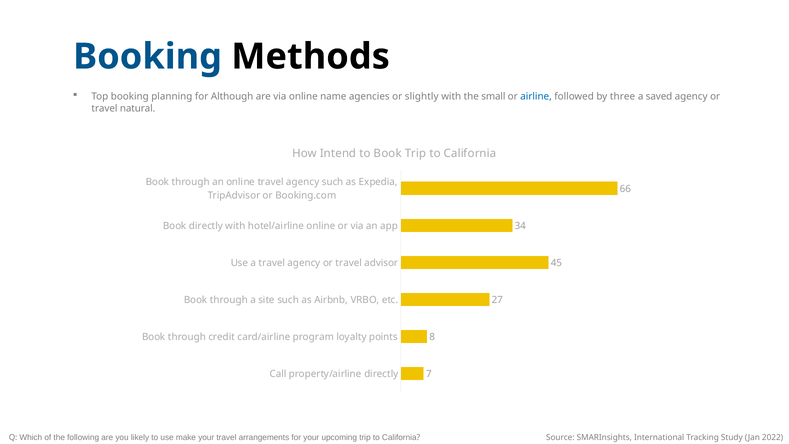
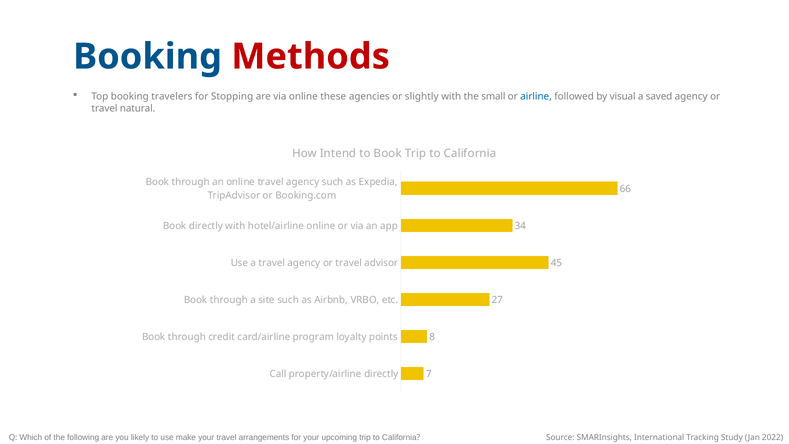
Methods colour: black -> red
planning: planning -> travelers
Although: Although -> Stopping
name: name -> these
three: three -> visual
